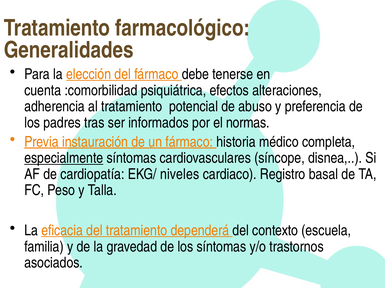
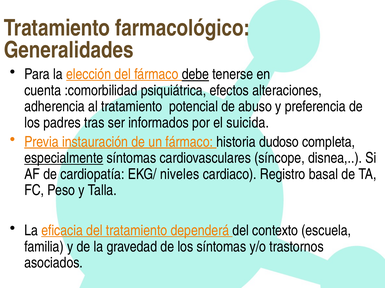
debe underline: none -> present
normas: normas -> suicida
médico: médico -> dudoso
